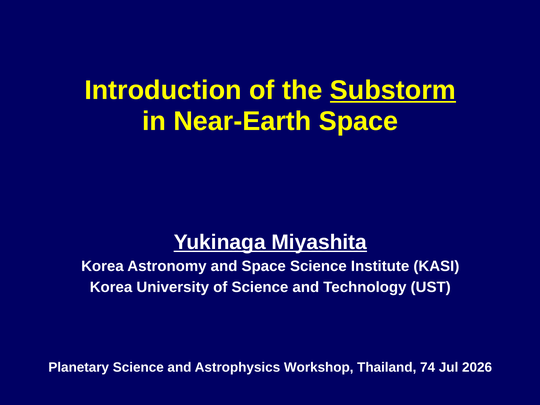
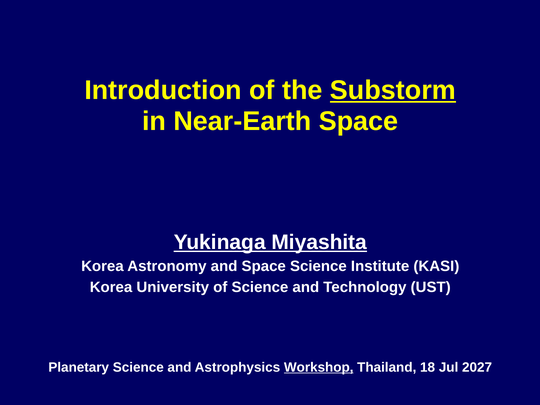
Workshop underline: none -> present
74: 74 -> 18
2026: 2026 -> 2027
